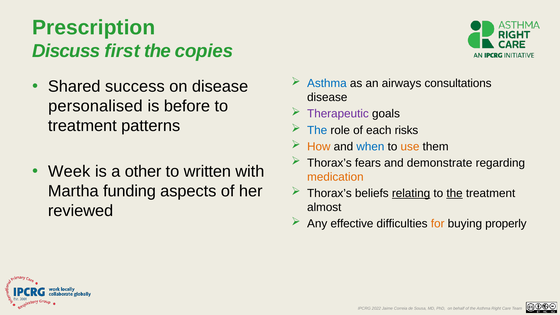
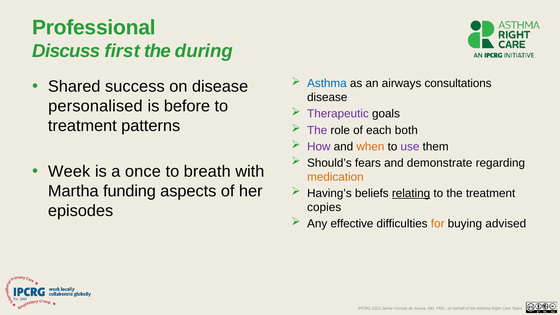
Prescription: Prescription -> Professional
copies: copies -> during
The at (317, 130) colour: blue -> purple
risks: risks -> both
How colour: orange -> purple
when colour: blue -> orange
use colour: orange -> purple
Thorax’s at (329, 163): Thorax’s -> Should’s
other: other -> once
written: written -> breath
Thorax’s at (329, 193): Thorax’s -> Having’s
the at (455, 193) underline: present -> none
almost: almost -> copies
reviewed: reviewed -> episodes
properly: properly -> advised
